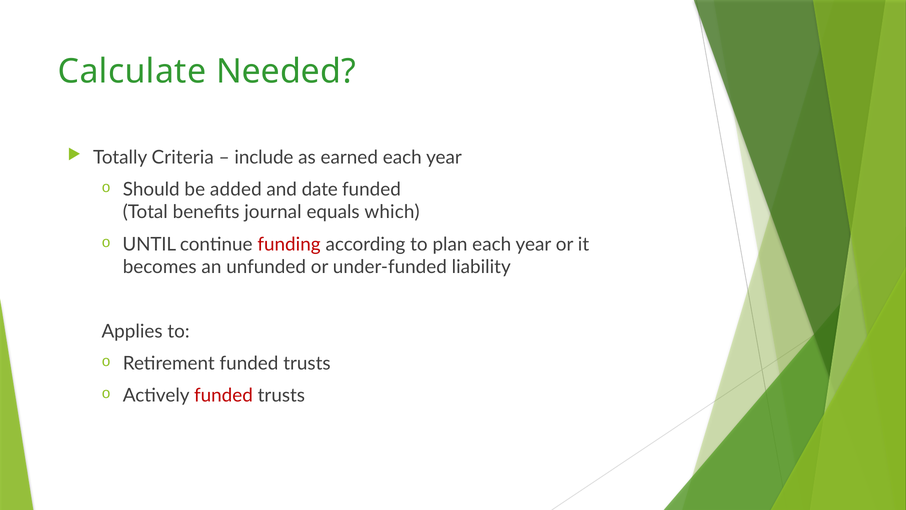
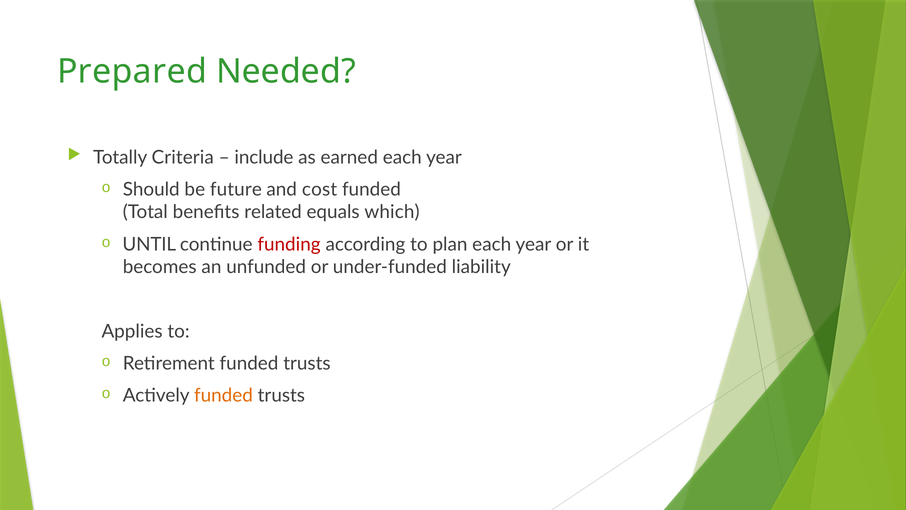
Calculate: Calculate -> Prepared
added: added -> future
date: date -> cost
journal: journal -> related
funded at (223, 395) colour: red -> orange
